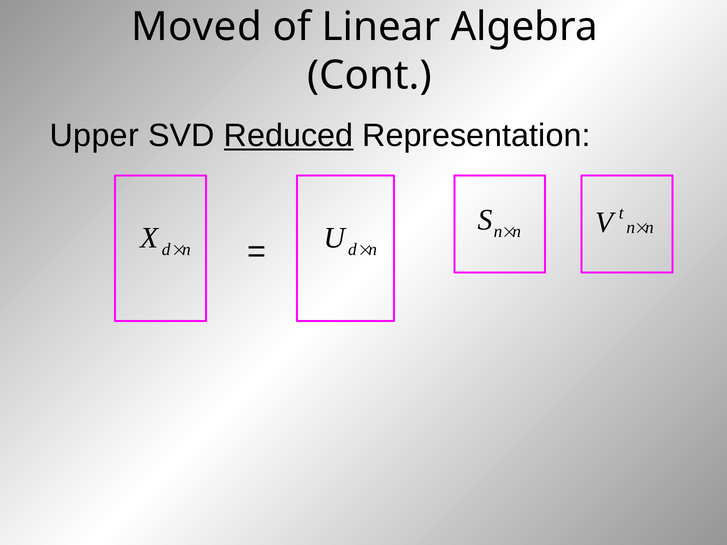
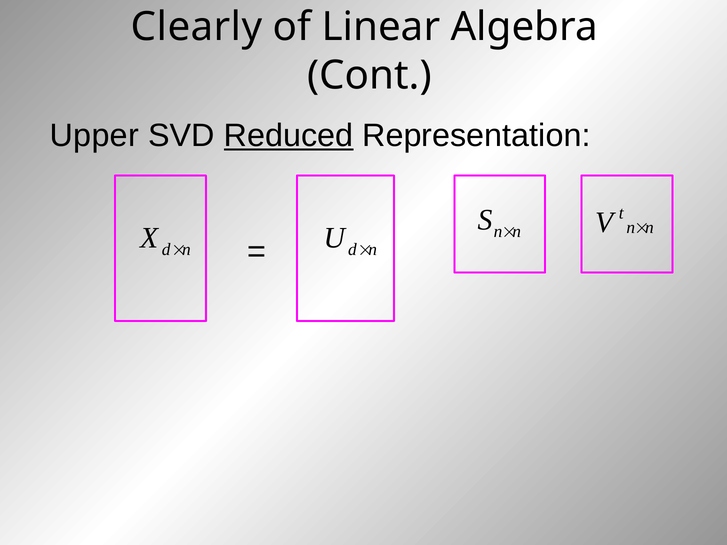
Moved: Moved -> Clearly
